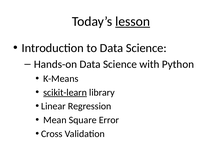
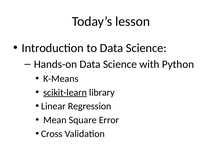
lesson underline: present -> none
